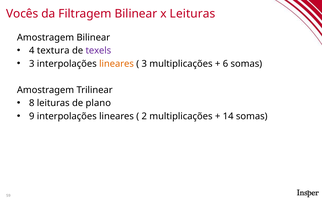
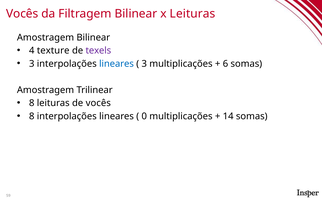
textura: textura -> texture
lineares at (117, 64) colour: orange -> blue
de plano: plano -> vocês
9 at (32, 116): 9 -> 8
2: 2 -> 0
